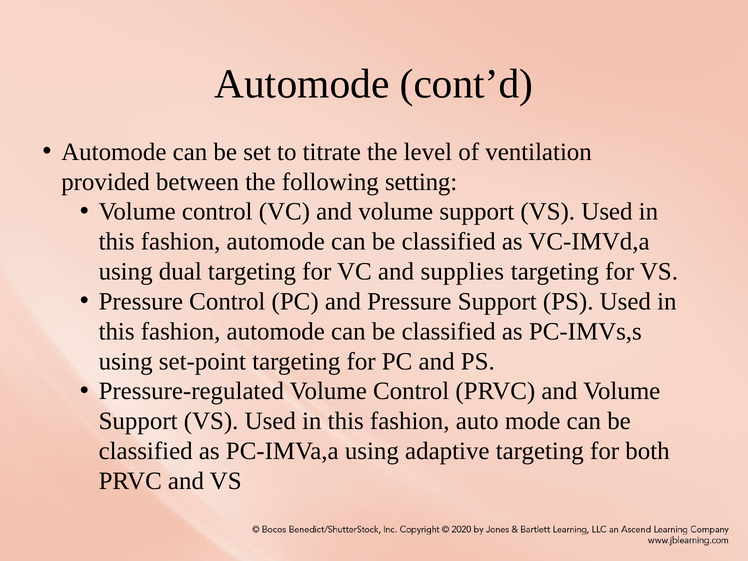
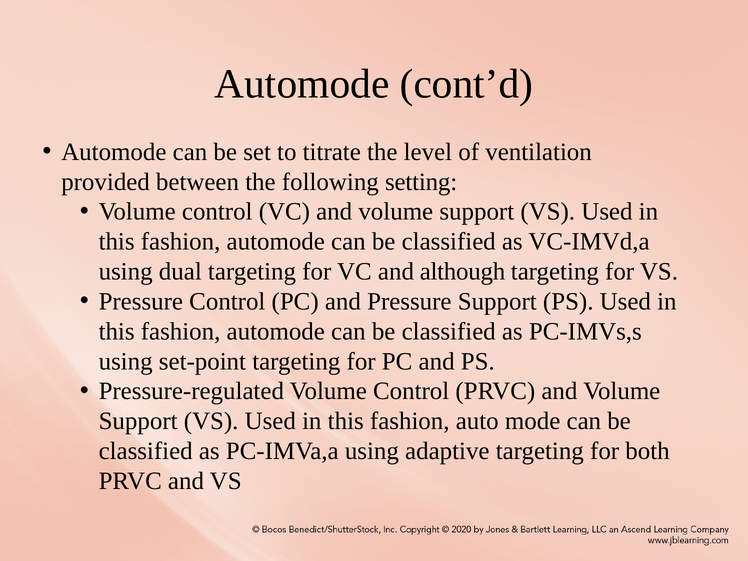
supplies: supplies -> although
